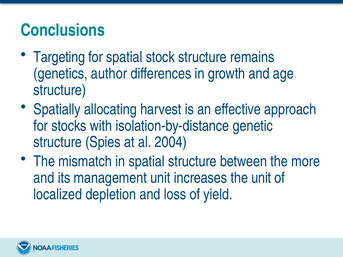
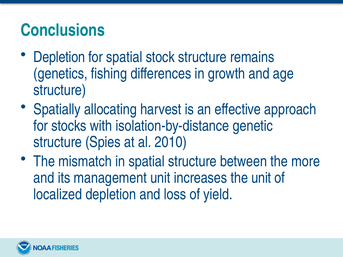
Targeting at (59, 57): Targeting -> Depletion
author: author -> fishing
2004: 2004 -> 2010
